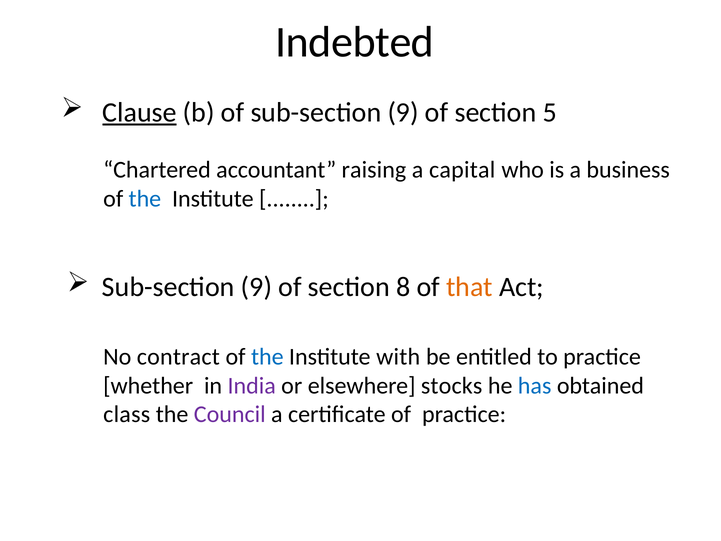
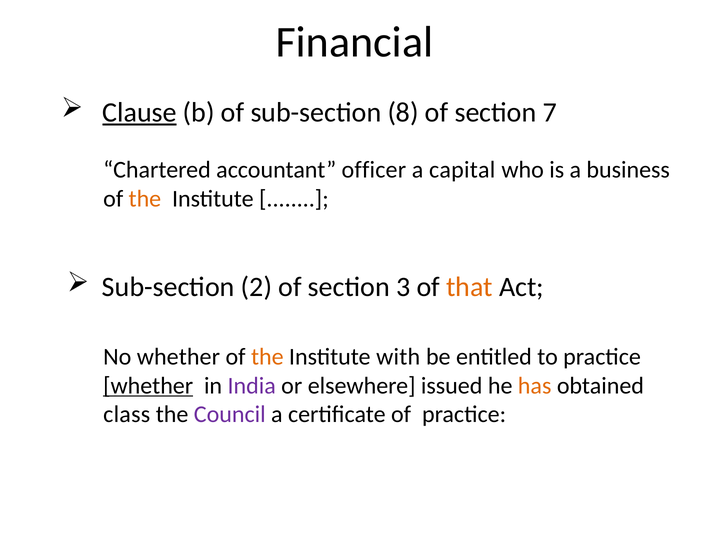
Indebted: Indebted -> Financial
of sub-section 9: 9 -> 8
5: 5 -> 7
raising: raising -> officer
the at (145, 199) colour: blue -> orange
9 at (256, 287): 9 -> 2
8: 8 -> 3
No contract: contract -> whether
the at (267, 357) colour: blue -> orange
whether at (148, 385) underline: none -> present
stocks: stocks -> issued
has colour: blue -> orange
